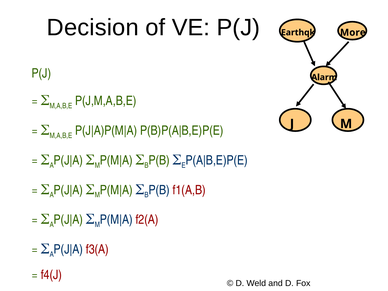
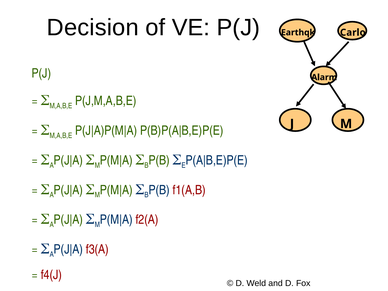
More: More -> Carlo
